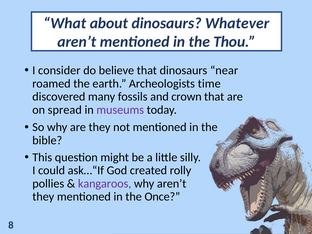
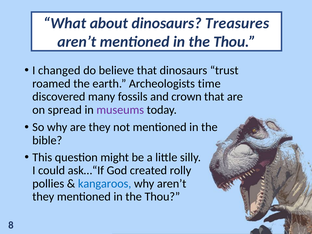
Whatever: Whatever -> Treasures
consider: consider -> changed
near: near -> trust
kangaroos colour: purple -> blue
Once at (162, 197): Once -> Thou
